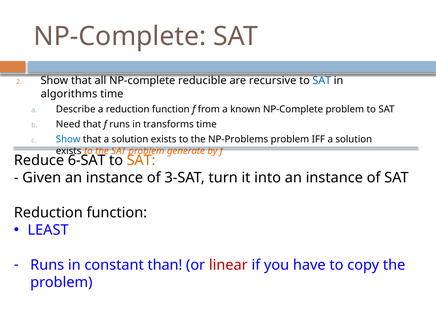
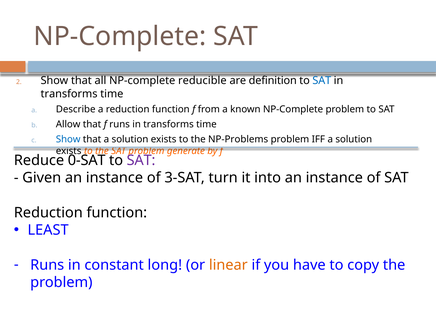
recursive: recursive -> definition
algorithms at (69, 94): algorithms -> transforms
Need: Need -> Allow
6-SAT: 6-SAT -> 0-SAT
SAT at (141, 160) colour: orange -> purple
than: than -> long
linear colour: red -> orange
